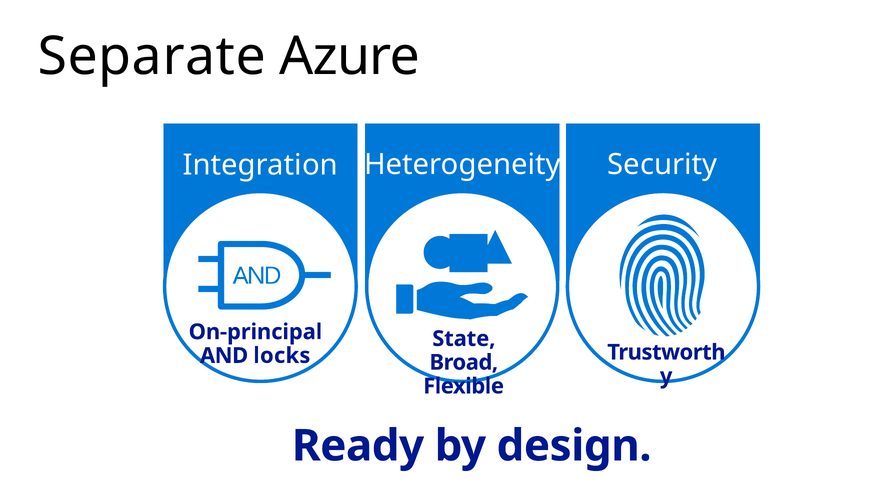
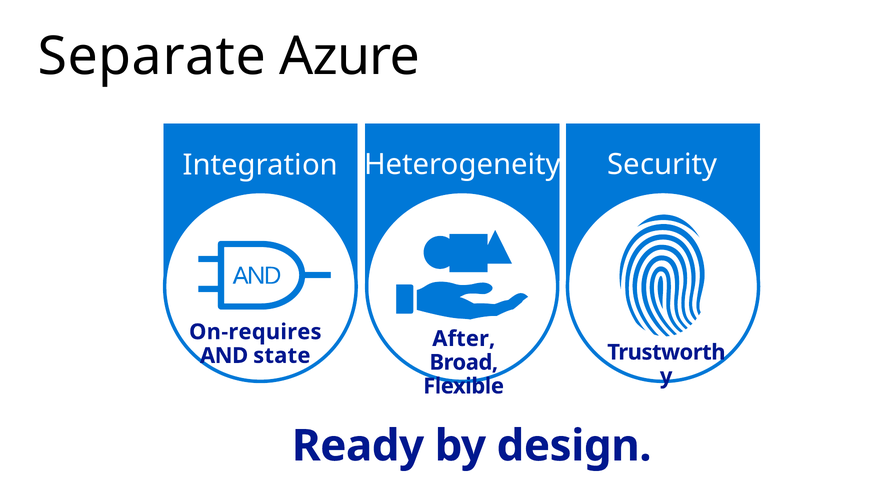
On-principal: On-principal -> On-requires
State: State -> After
locks: locks -> state
